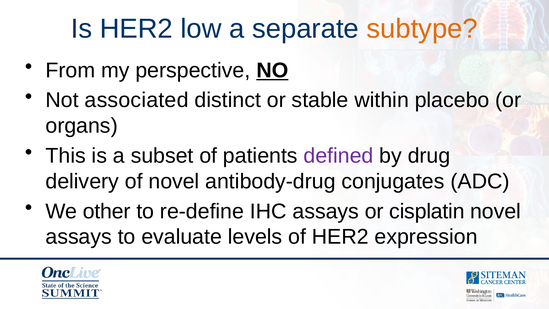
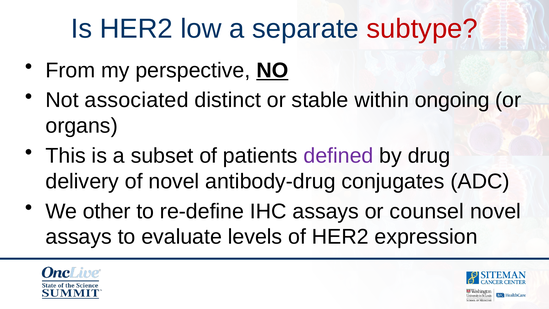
subtype colour: orange -> red
placebo: placebo -> ongoing
cisplatin: cisplatin -> counsel
